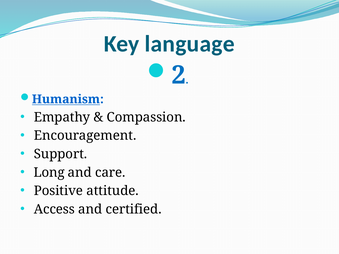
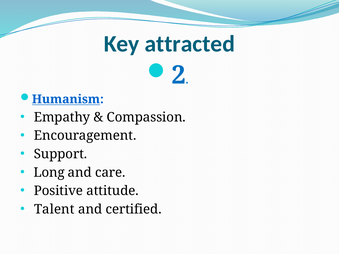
language: language -> attracted
Access: Access -> Talent
